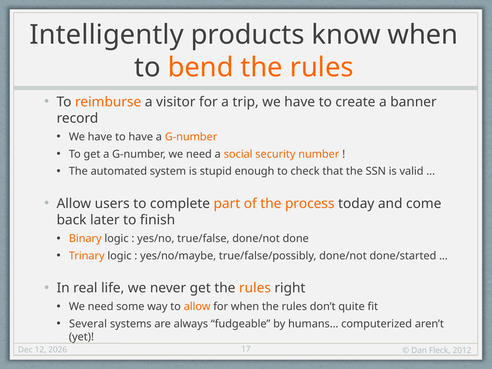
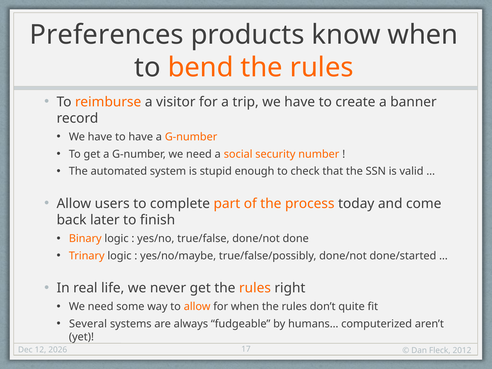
Intelligently: Intelligently -> Preferences
